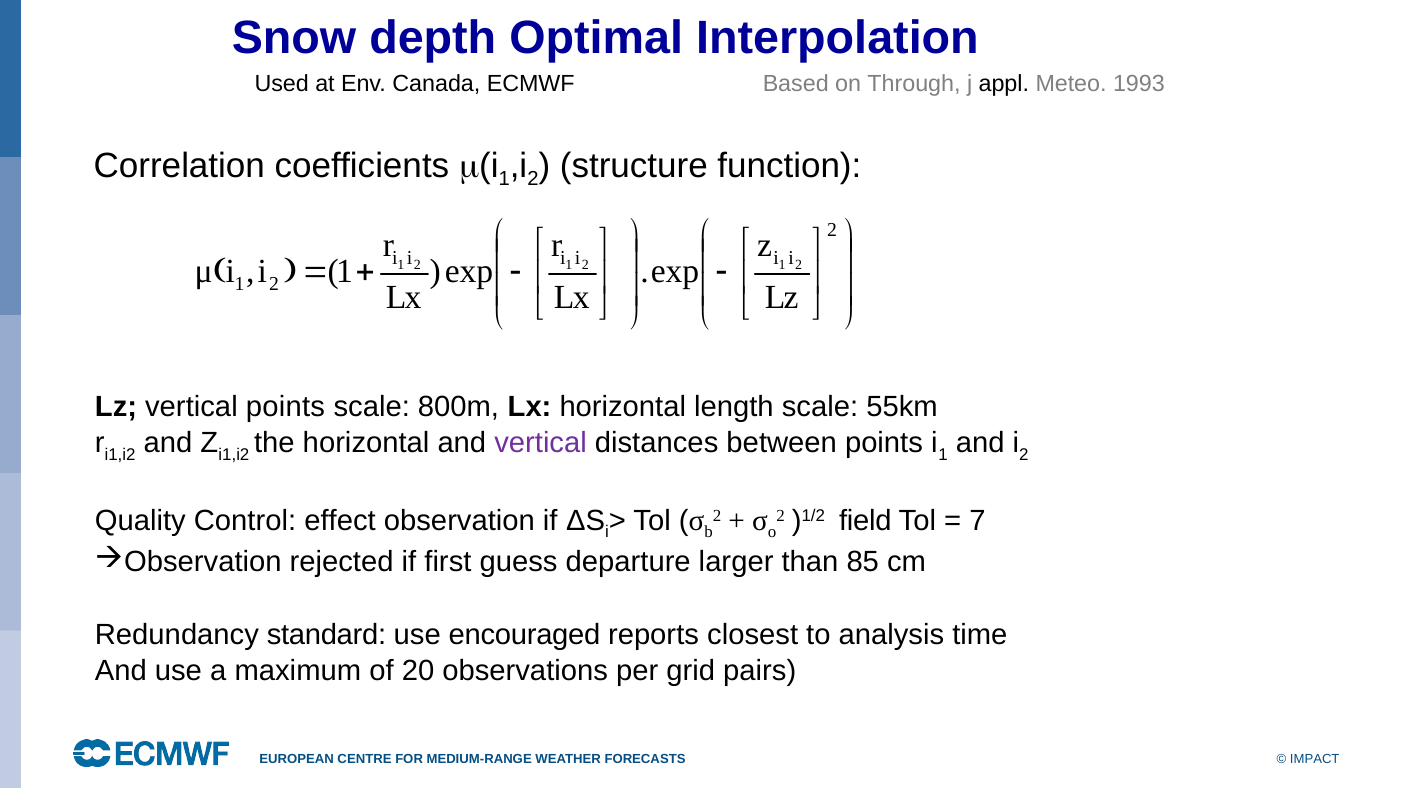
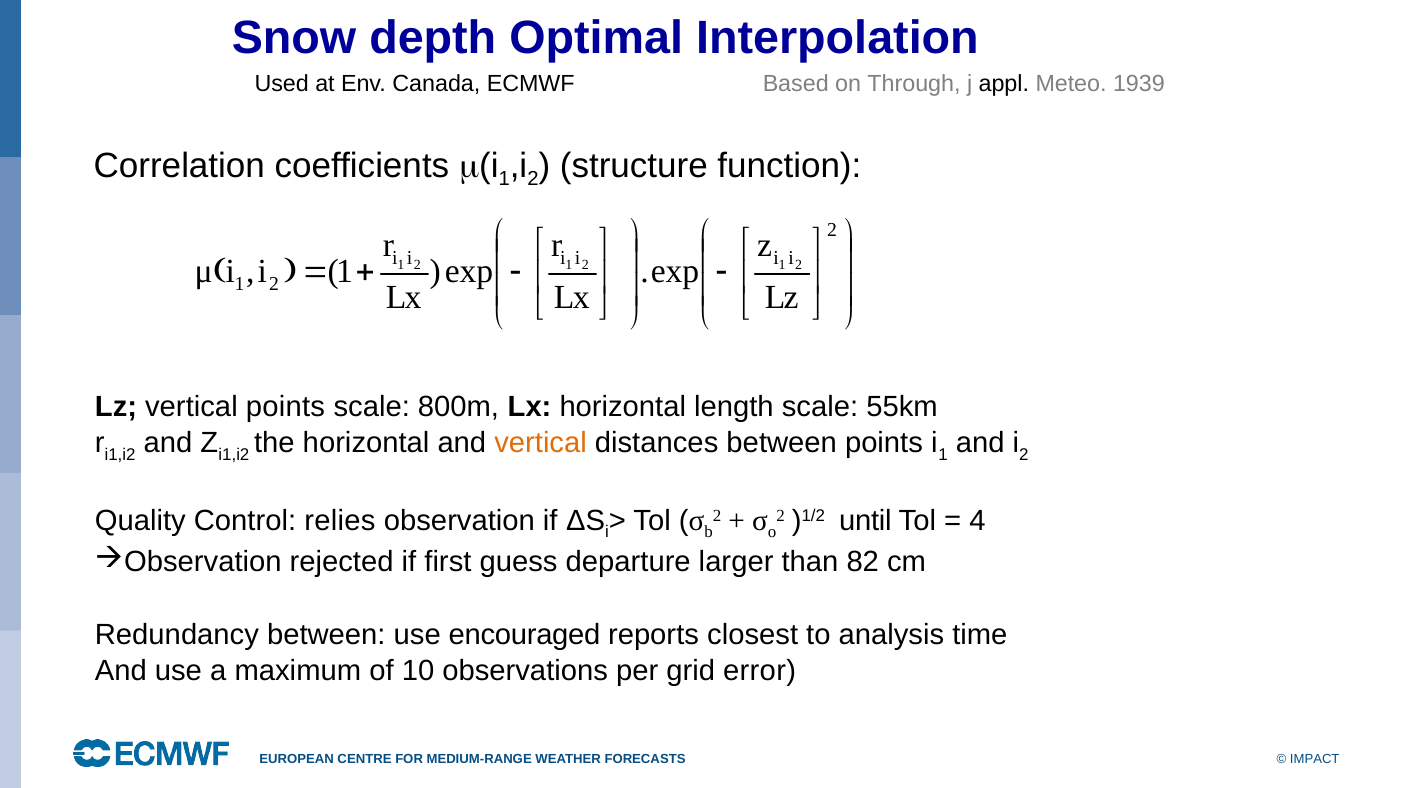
1993: 1993 -> 1939
vertical at (541, 443) colour: purple -> orange
effect: effect -> relies
field: field -> until
7: 7 -> 4
85: 85 -> 82
Redundancy standard: standard -> between
20: 20 -> 10
pairs: pairs -> error
